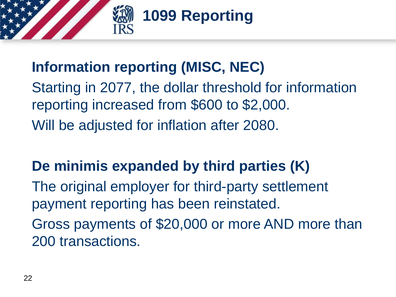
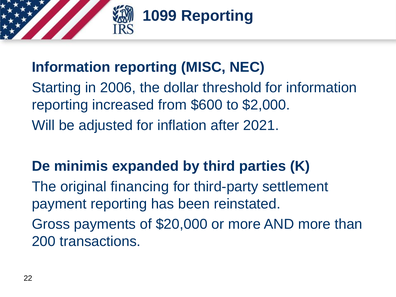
2077: 2077 -> 2006
2080: 2080 -> 2021
employer: employer -> financing
